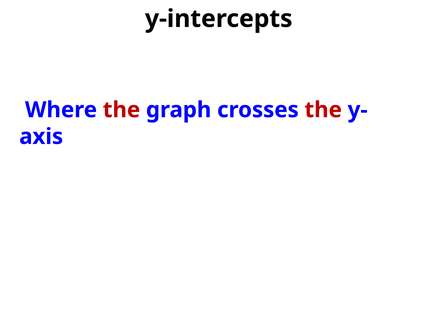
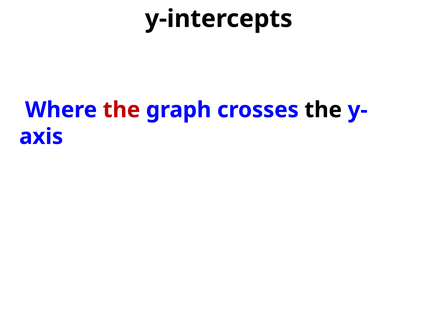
the at (323, 110) colour: red -> black
